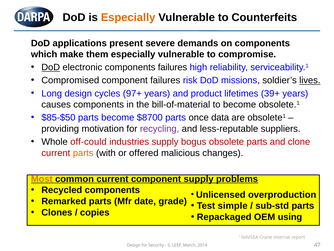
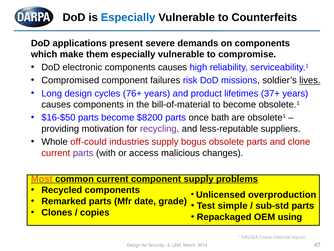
Especially at (128, 17) colour: orange -> blue
DoD at (51, 67) underline: present -> none
components failures: failures -> causes
97+: 97+ -> 76+
39+: 39+ -> 37+
$85-$50: $85-$50 -> $16-$50
$8700: $8700 -> $8200
data: data -> bath
parts at (83, 153) colour: orange -> purple
offered: offered -> access
